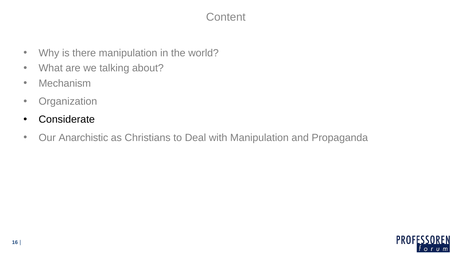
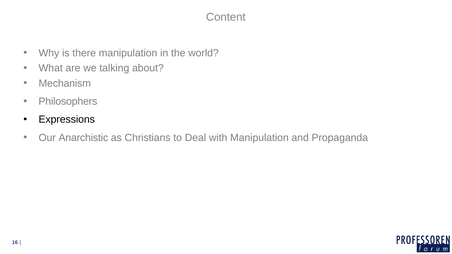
Organization: Organization -> Philosophers
Considerate: Considerate -> Expressions
